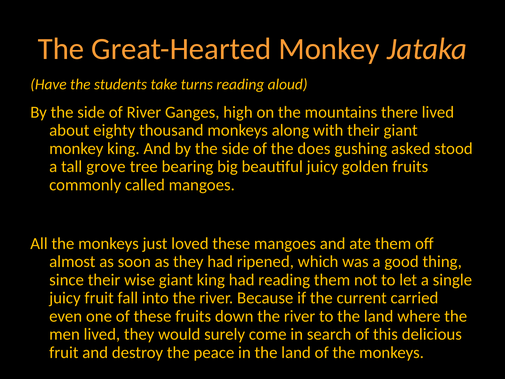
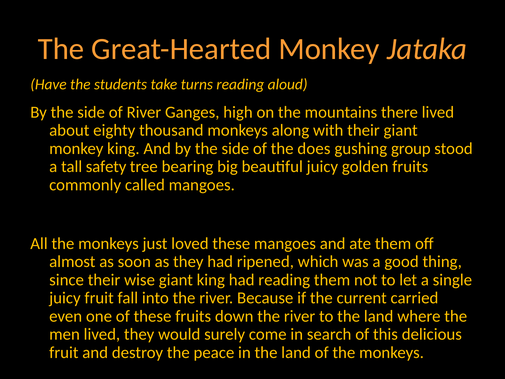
asked: asked -> group
grove: grove -> safety
